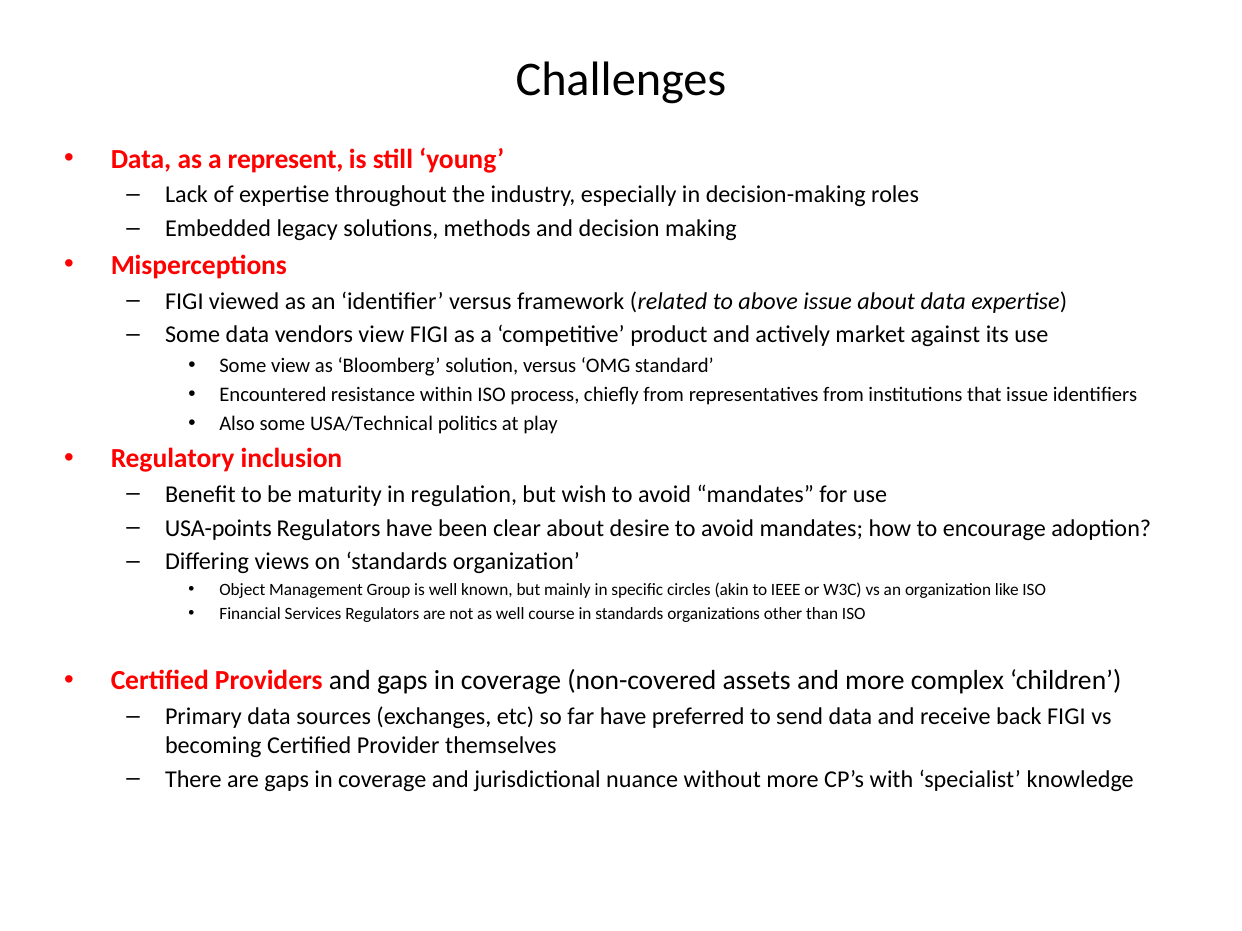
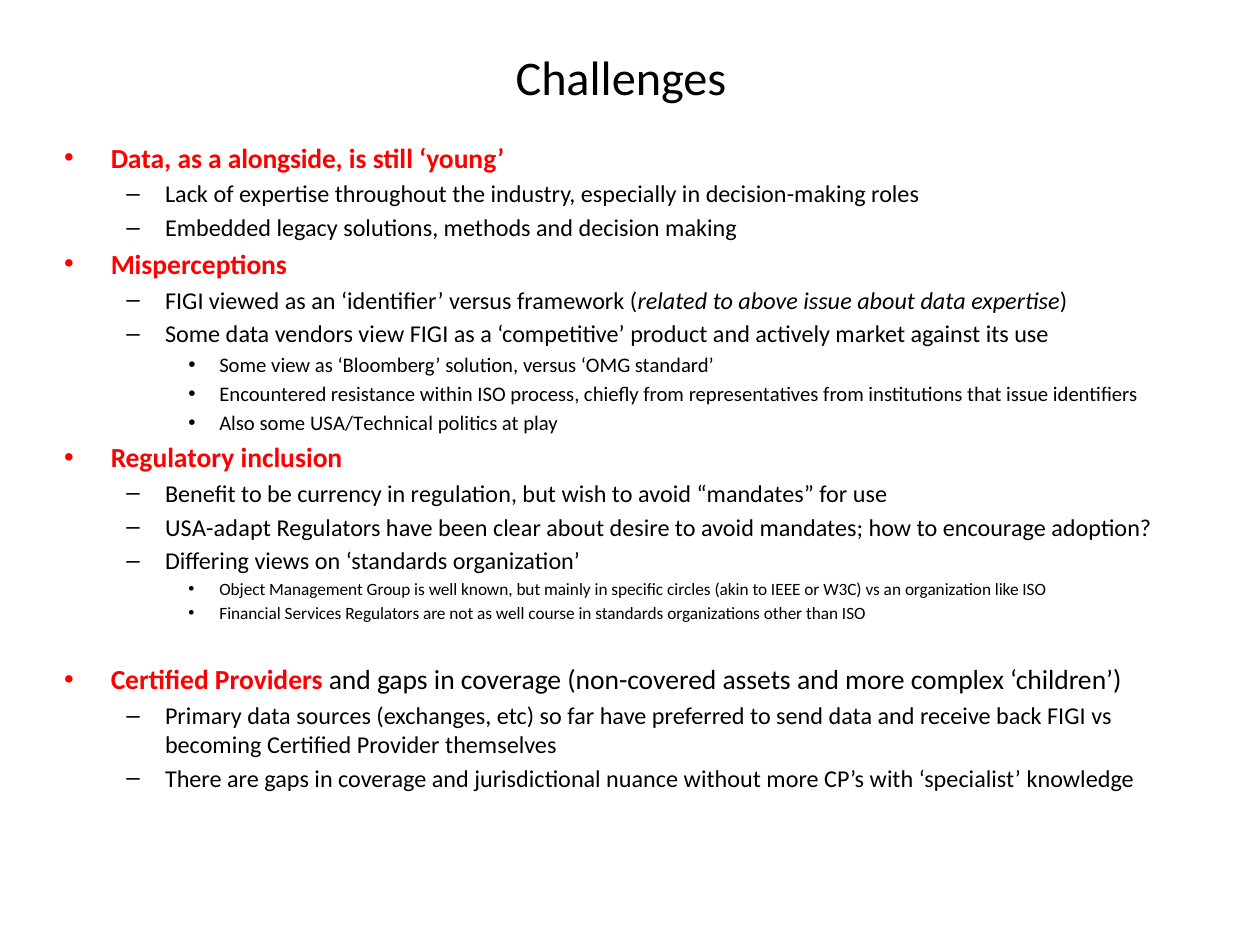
represent: represent -> alongside
maturity: maturity -> currency
USA-points: USA-points -> USA-adapt
